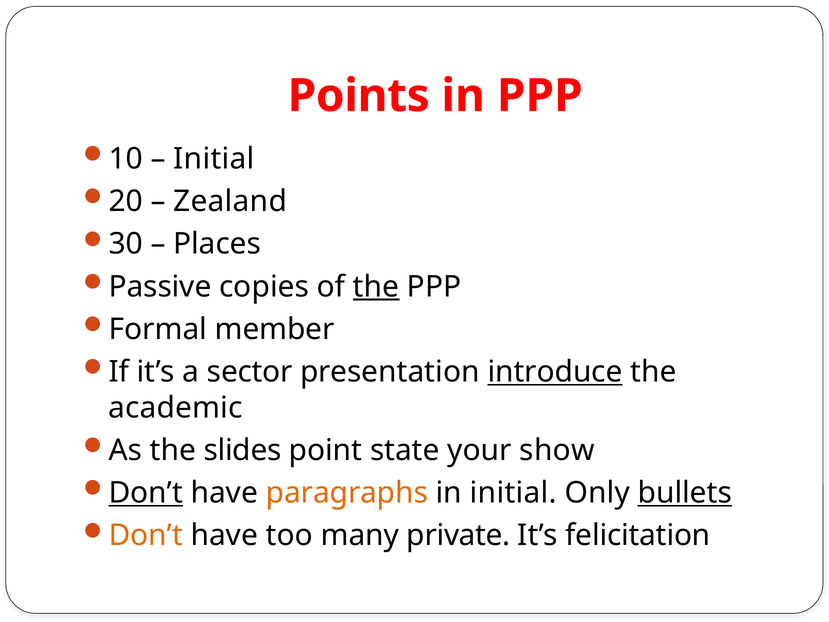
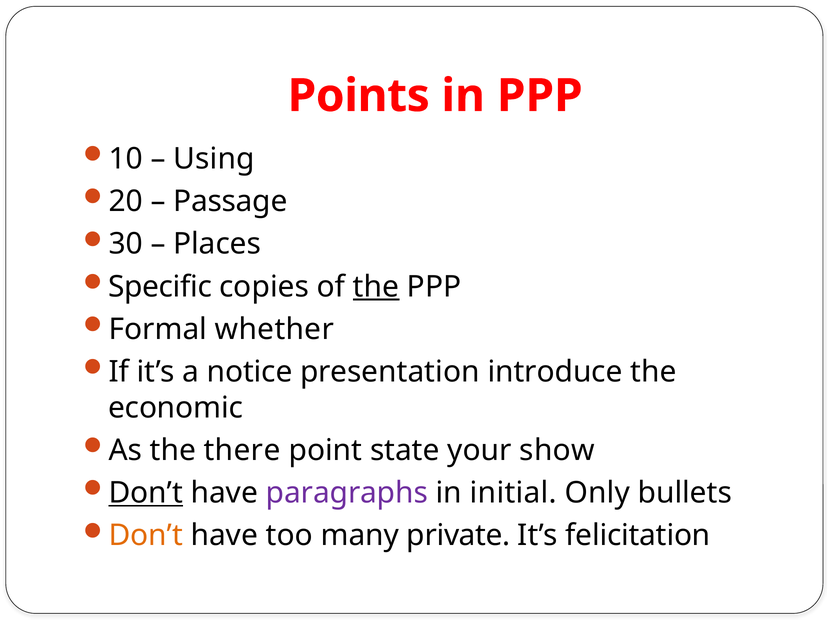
Initial at (214, 159): Initial -> Using
Zealand: Zealand -> Passage
Passive: Passive -> Specific
member: member -> whether
sector: sector -> notice
introduce underline: present -> none
academic: academic -> economic
slides: slides -> there
paragraphs colour: orange -> purple
bullets underline: present -> none
